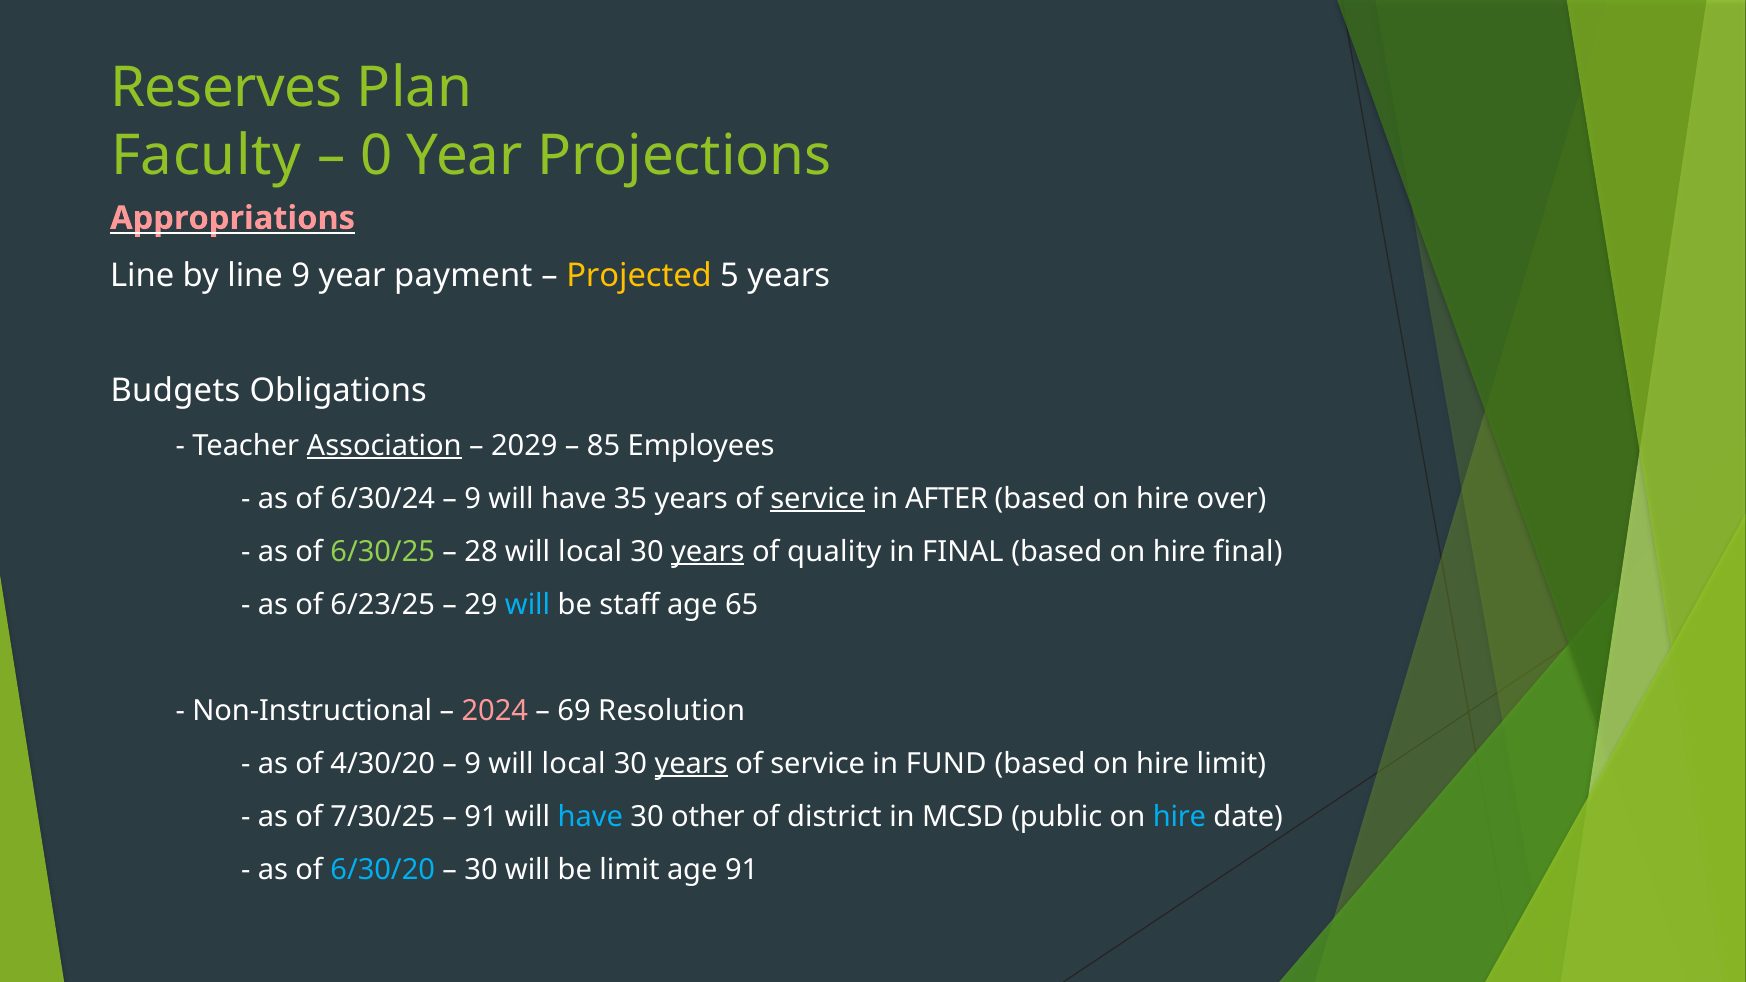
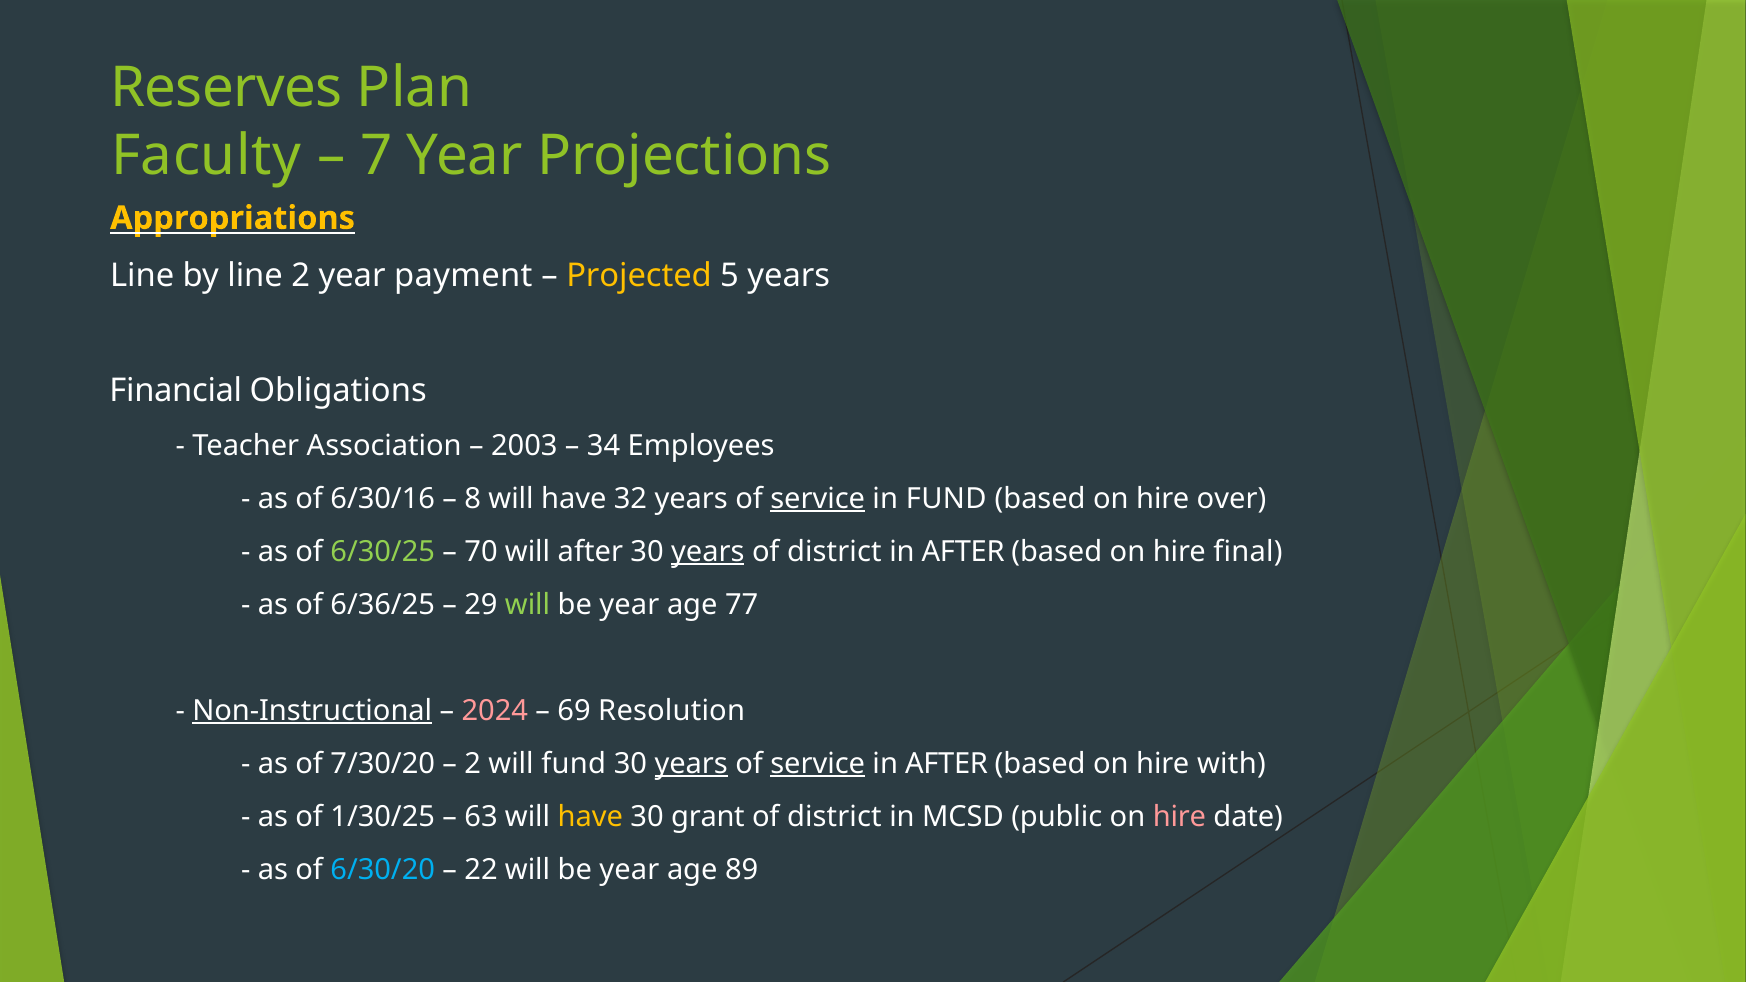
0: 0 -> 7
Appropriations colour: pink -> yellow
line 9: 9 -> 2
Budgets: Budgets -> Financial
Association underline: present -> none
2029: 2029 -> 2003
85: 85 -> 34
6/30/24: 6/30/24 -> 6/30/16
9 at (473, 499): 9 -> 8
35: 35 -> 32
in AFTER: AFTER -> FUND
28: 28 -> 70
local at (590, 552): local -> after
quality at (834, 552): quality -> district
FINAL at (963, 552): FINAL -> AFTER
6/23/25: 6/23/25 -> 6/36/25
will at (528, 605) colour: light blue -> light green
staff at (630, 605): staff -> year
65: 65 -> 77
Non-Instructional underline: none -> present
4/30/20: 4/30/20 -> 7/30/20
9 at (473, 764): 9 -> 2
local at (574, 764): local -> fund
service at (818, 764) underline: none -> present
FUND at (946, 764): FUND -> AFTER
hire limit: limit -> with
7/30/25: 7/30/25 -> 1/30/25
91 at (481, 817): 91 -> 63
have at (590, 817) colour: light blue -> yellow
other: other -> grant
hire at (1179, 817) colour: light blue -> pink
30 at (481, 870): 30 -> 22
limit at (630, 870): limit -> year
age 91: 91 -> 89
